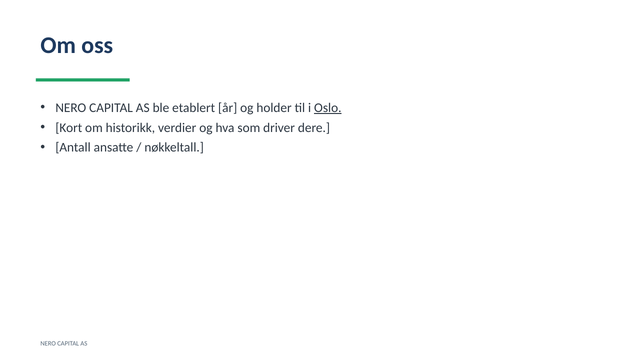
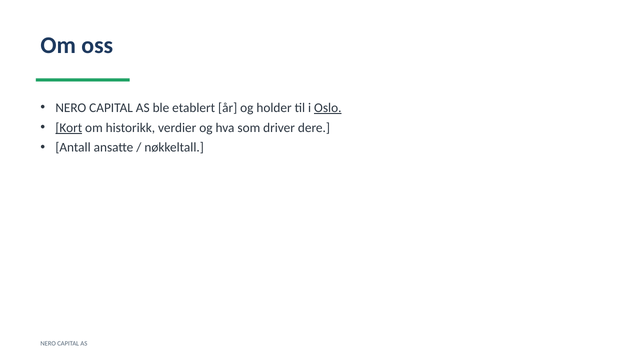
Kort underline: none -> present
